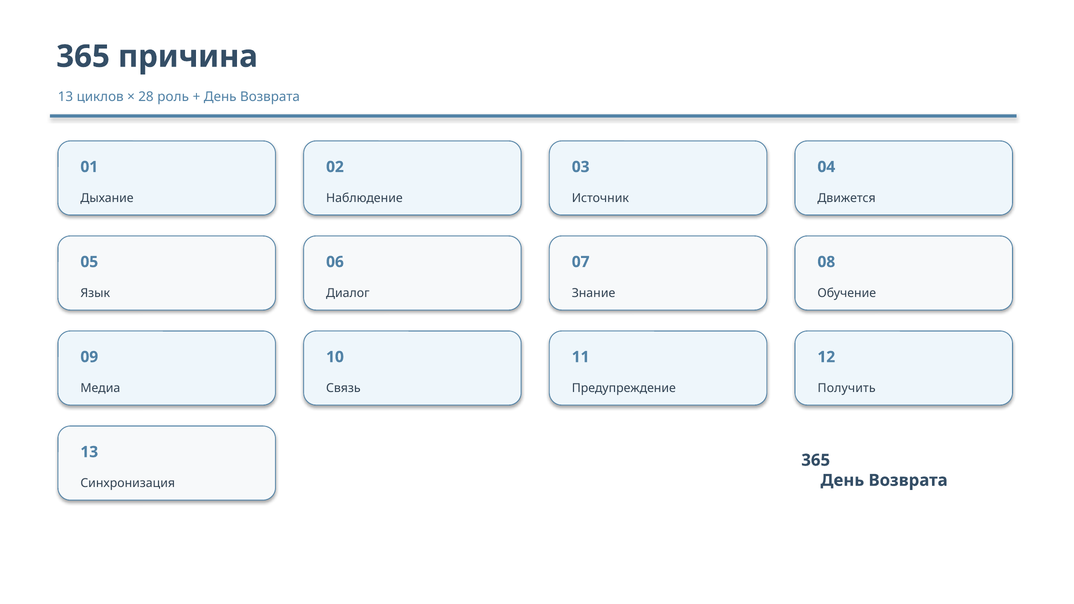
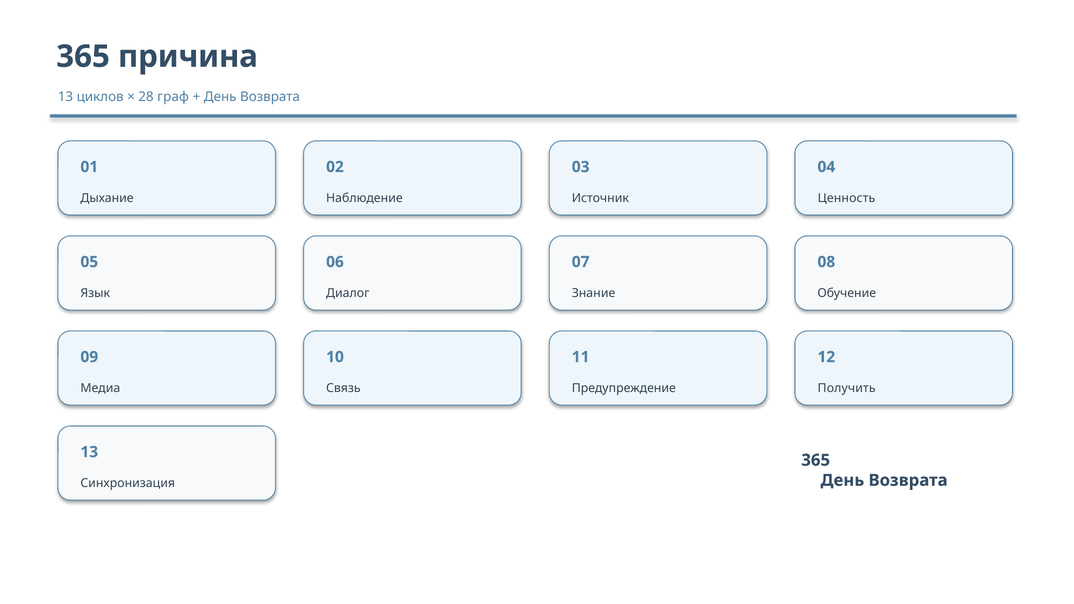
роль: роль -> граф
Движется: Движется -> Ценность
